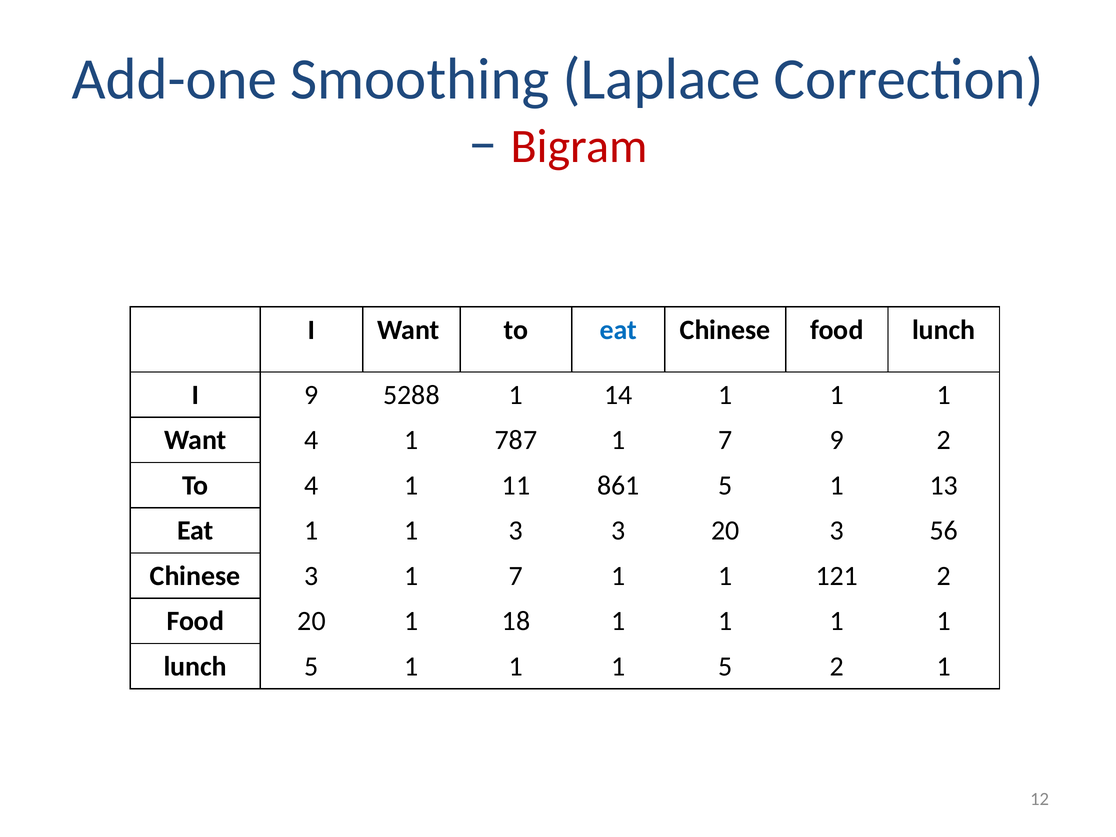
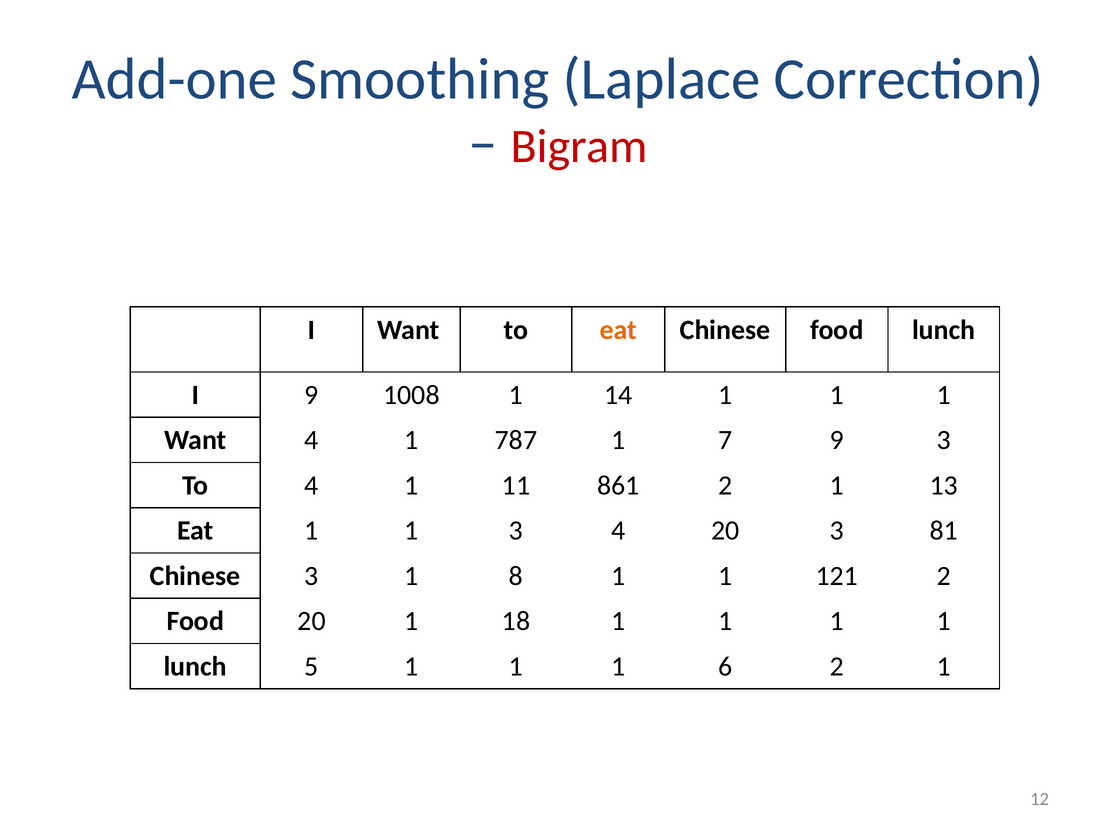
eat at (618, 330) colour: blue -> orange
5288: 5288 -> 1008
9 2: 2 -> 3
861 5: 5 -> 2
3 3: 3 -> 4
56: 56 -> 81
3 1 7: 7 -> 8
1 5: 5 -> 6
